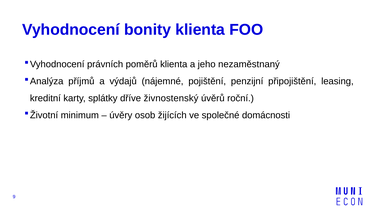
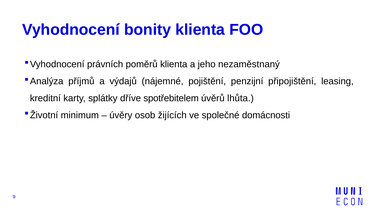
živnostenský: živnostenský -> spotřebitelem
roční: roční -> lhůta
